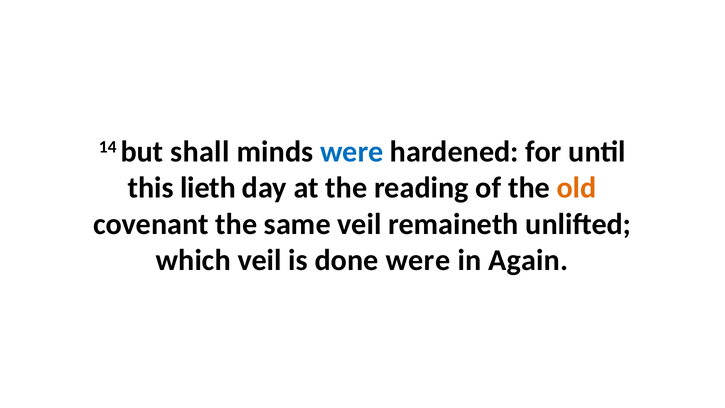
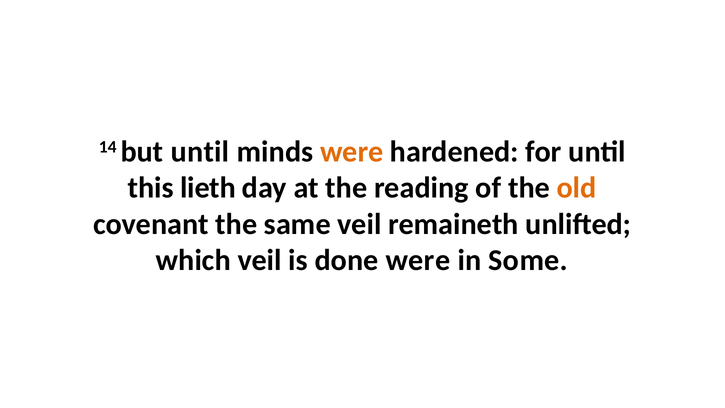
but shall: shall -> until
were at (352, 152) colour: blue -> orange
Again: Again -> Some
